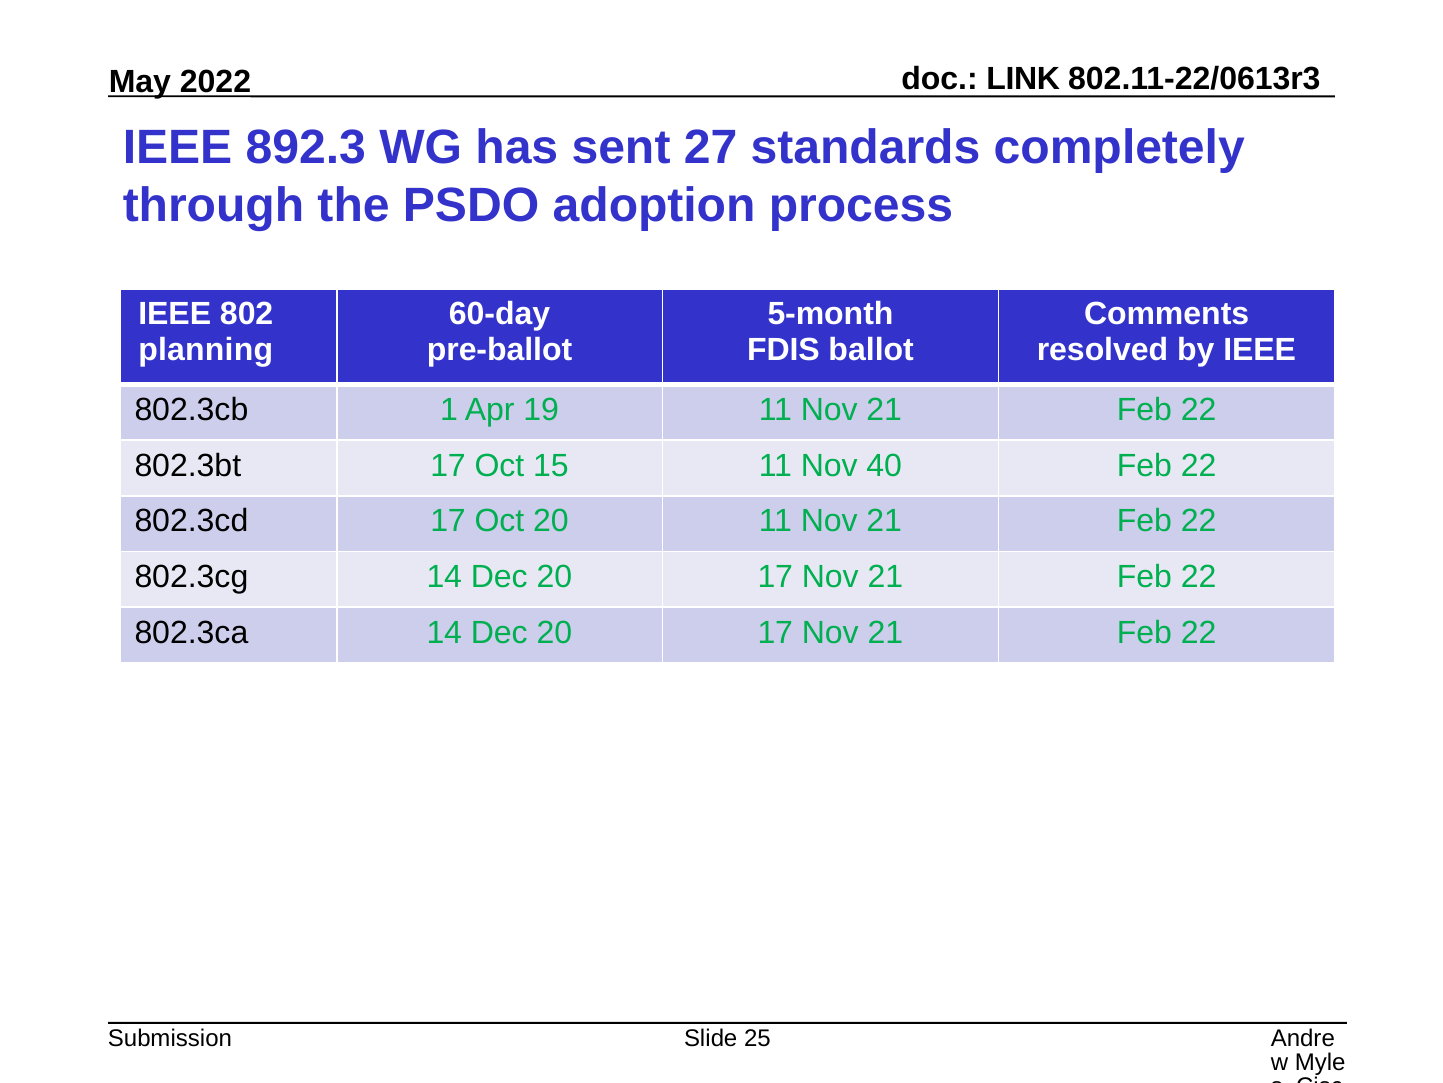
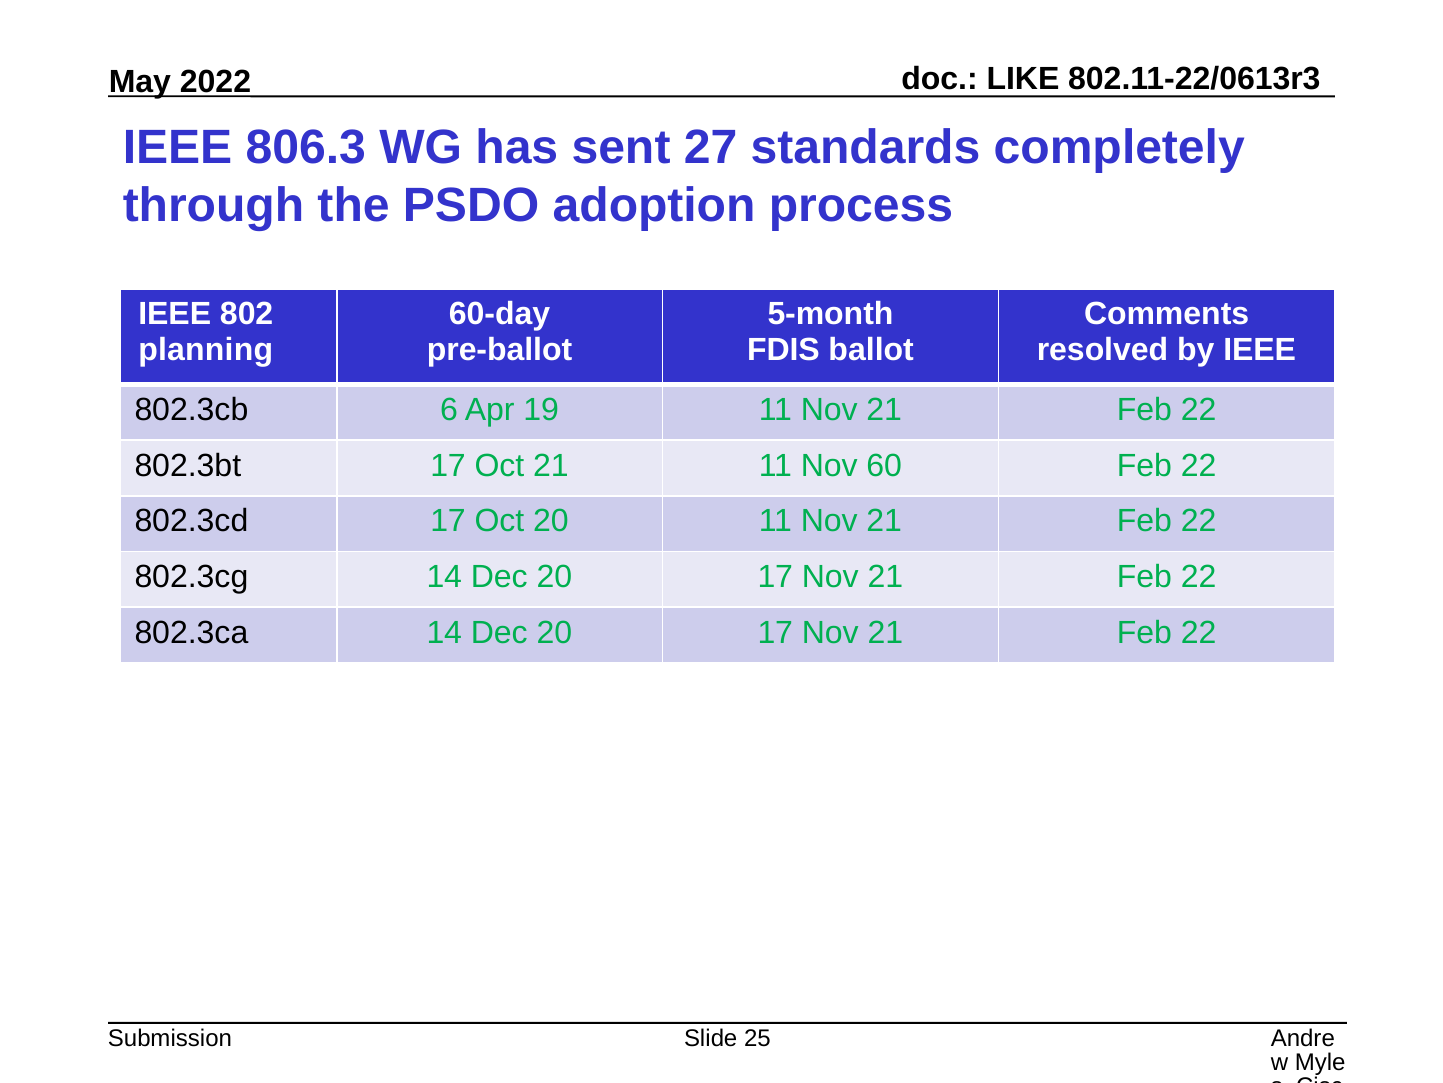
LINK: LINK -> LIKE
892.3: 892.3 -> 806.3
1: 1 -> 6
Oct 15: 15 -> 21
40: 40 -> 60
